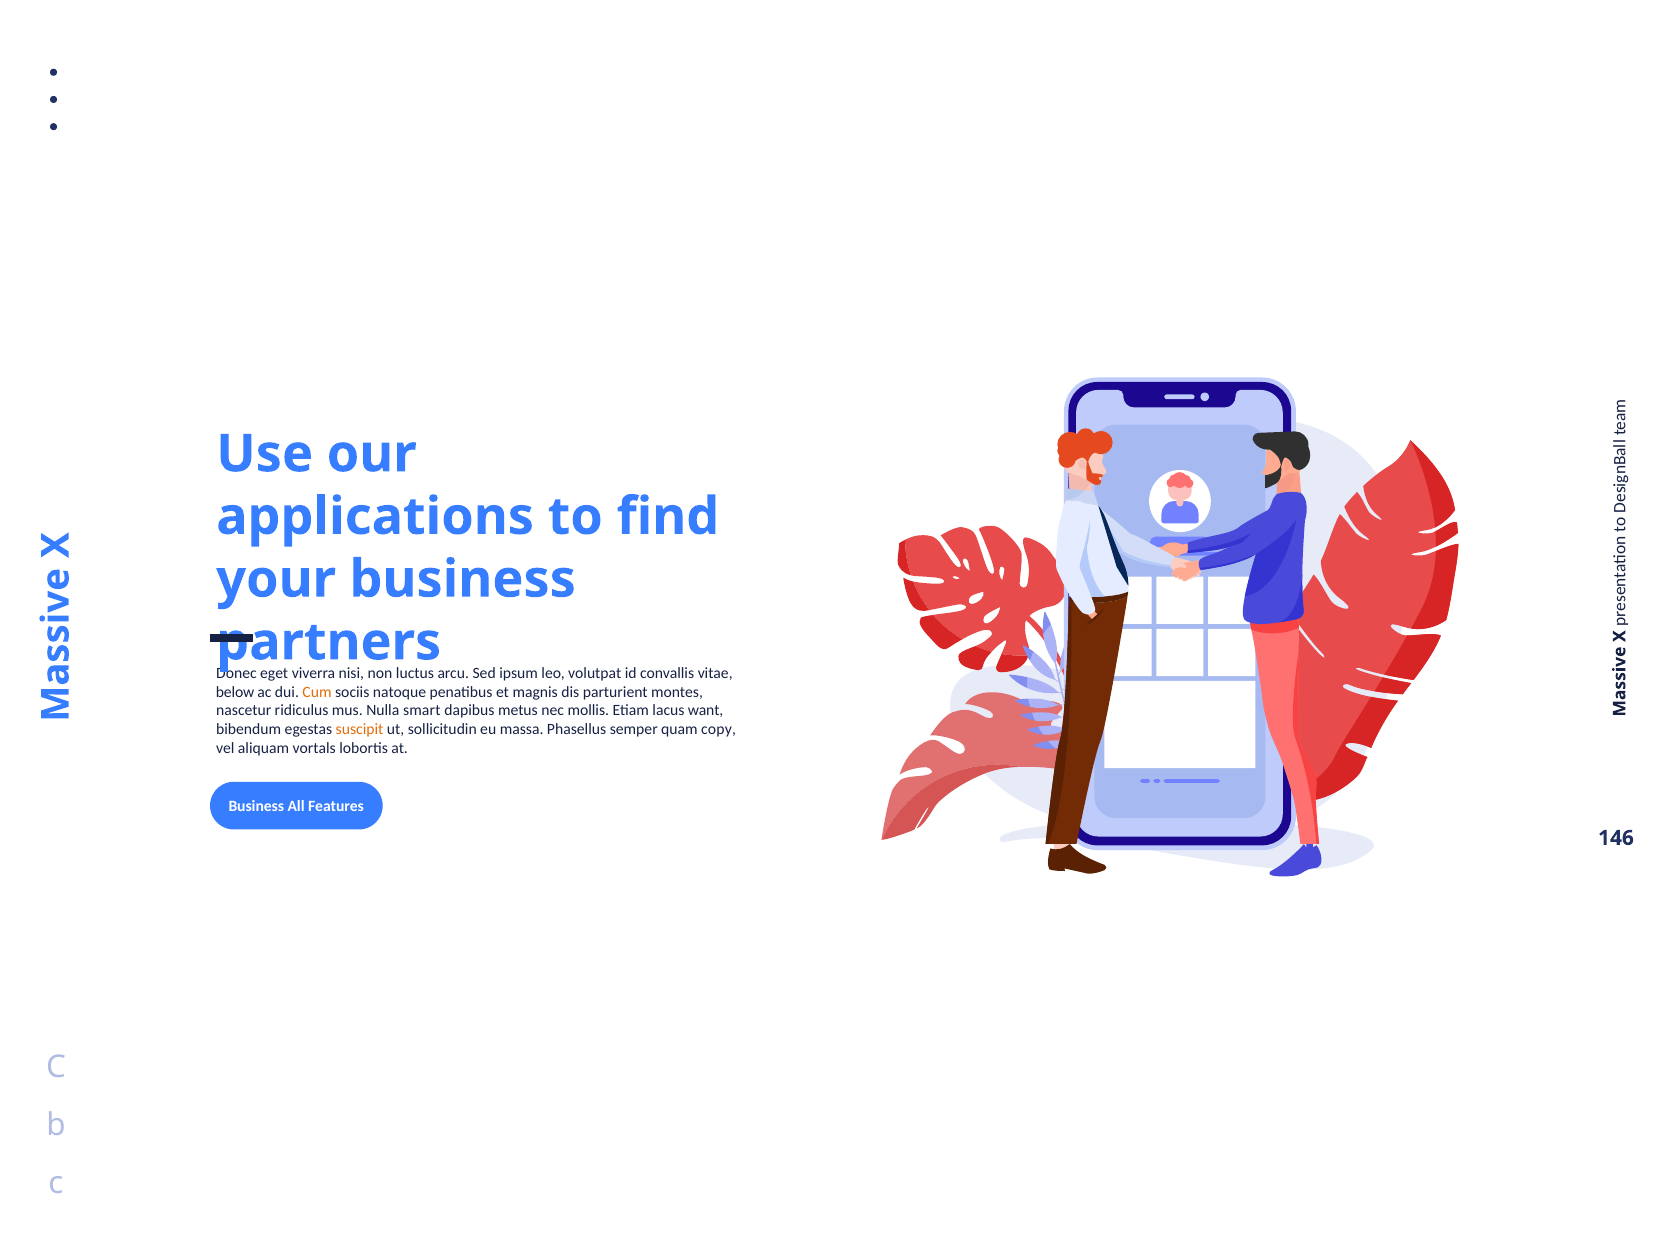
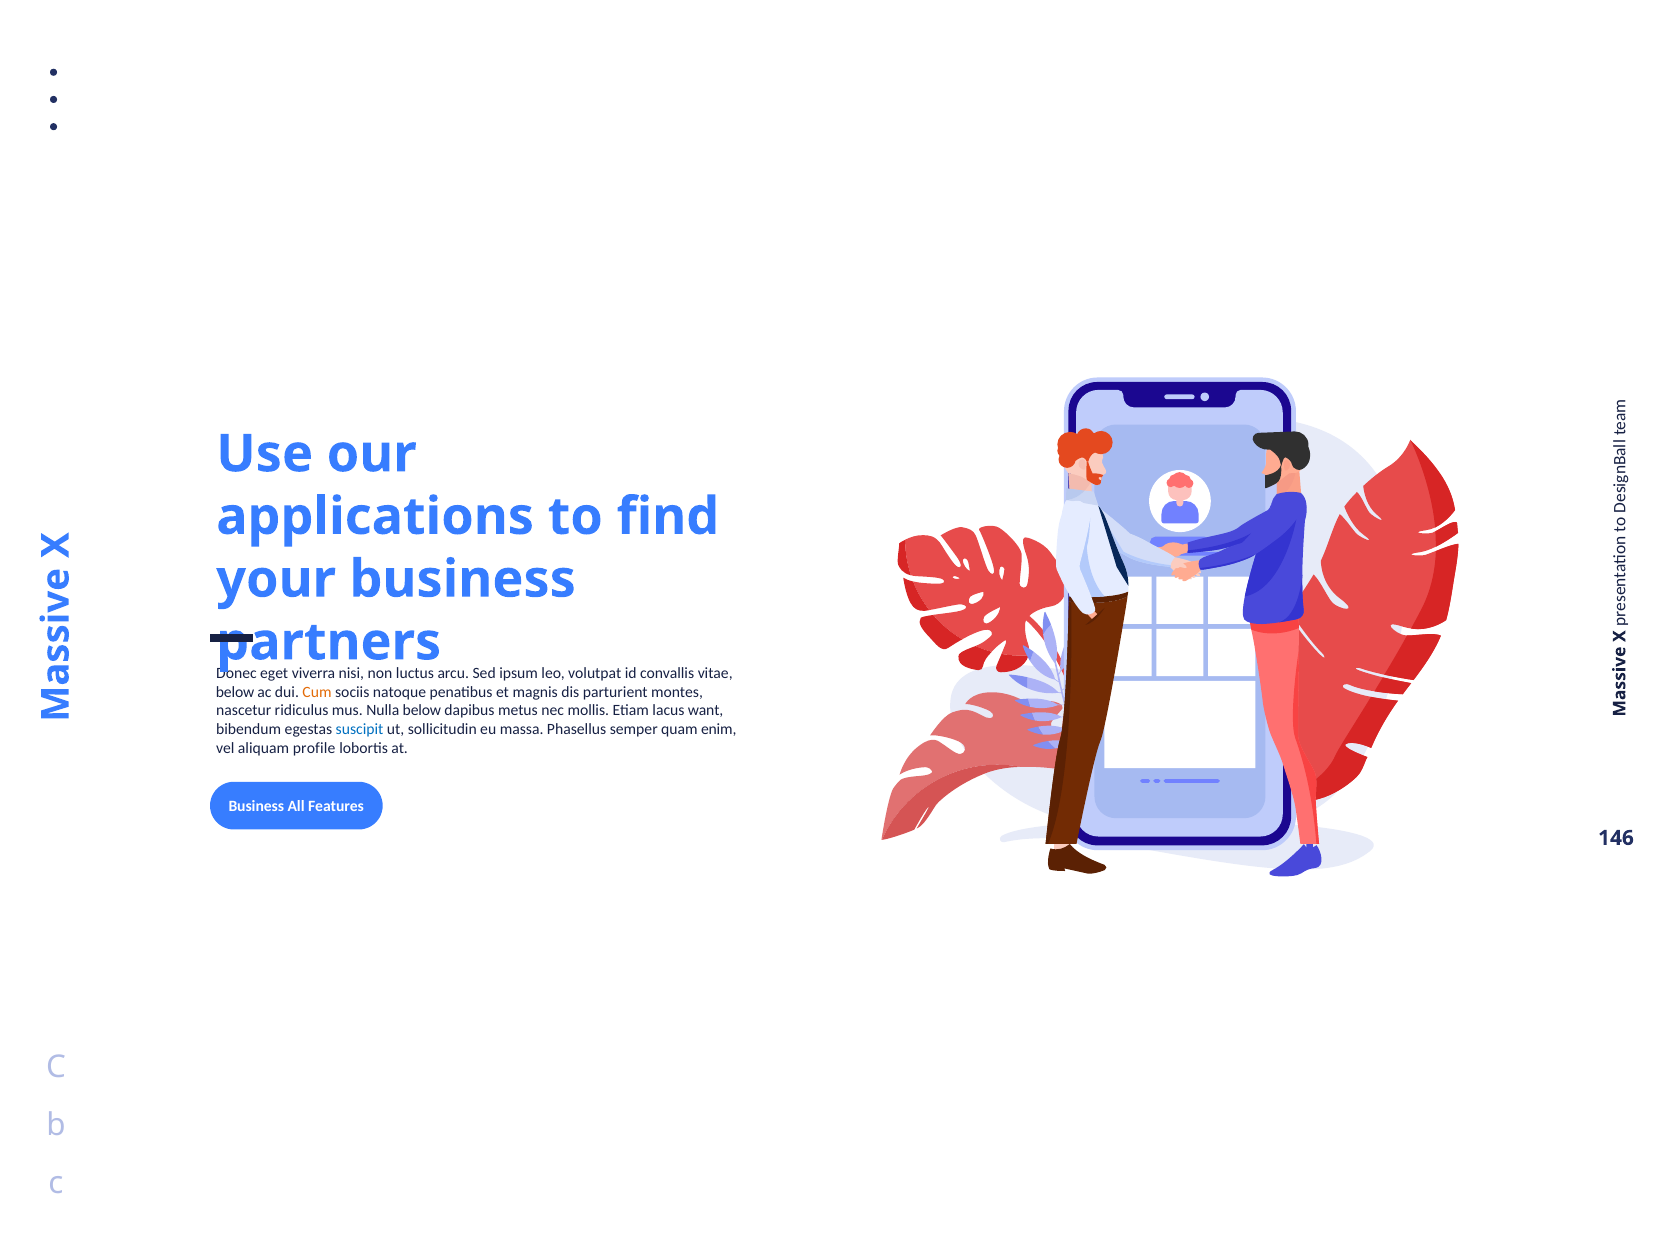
Nulla smart: smart -> below
suscipit colour: orange -> blue
copy: copy -> enim
vortals: vortals -> profile
